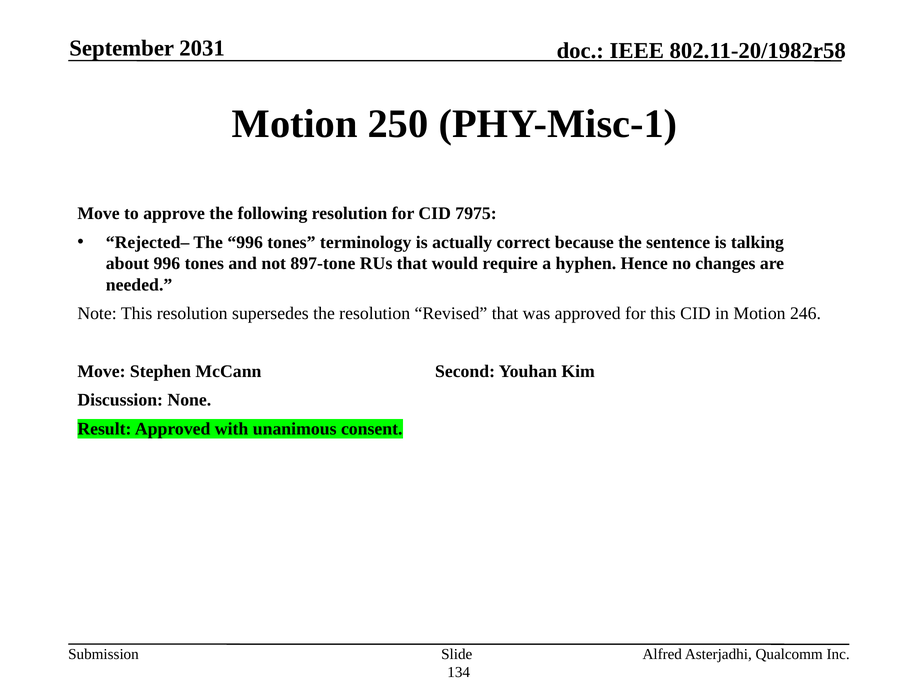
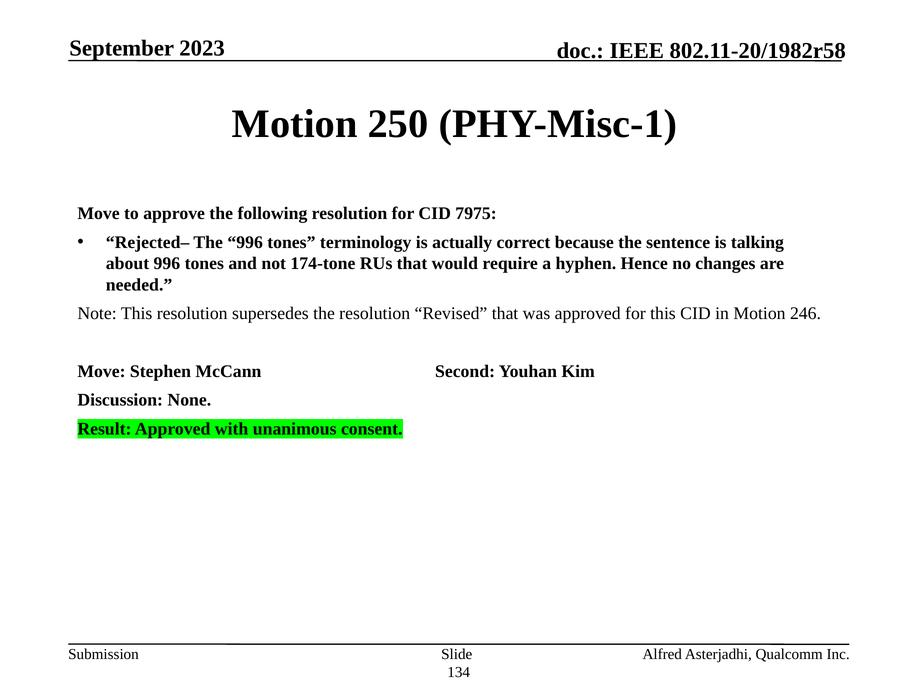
2031: 2031 -> 2023
897-tone: 897-tone -> 174-tone
